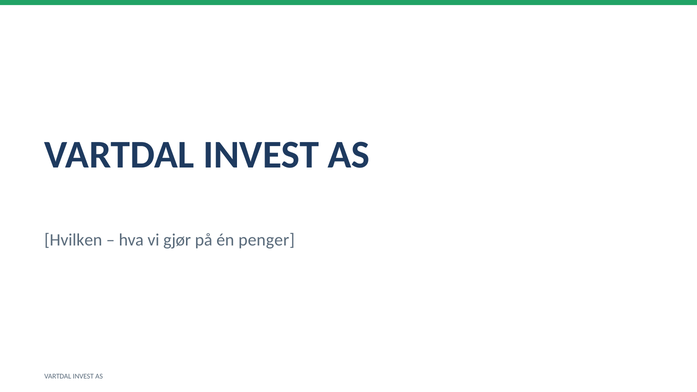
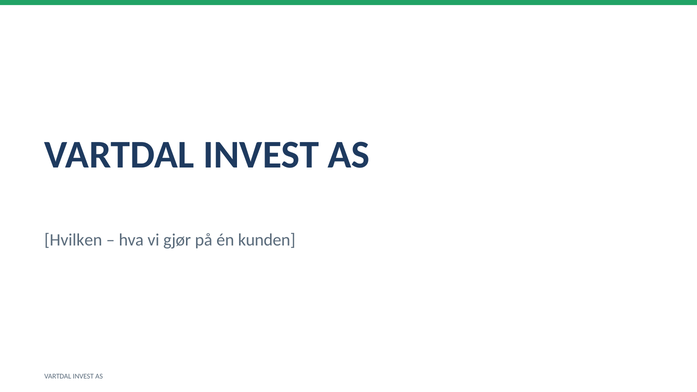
penger: penger -> kunden
